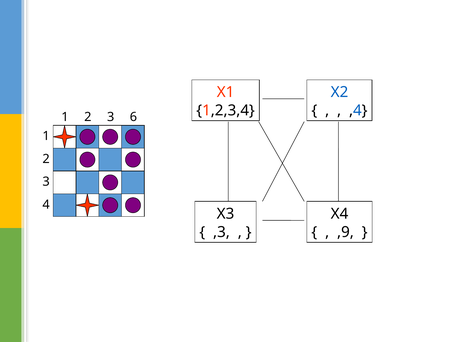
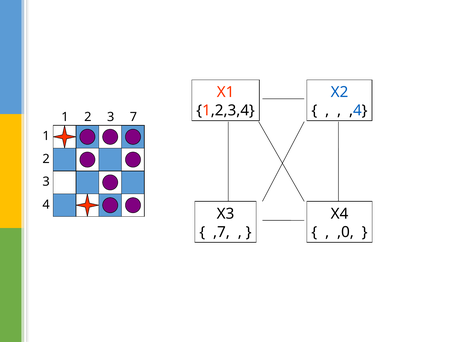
6: 6 -> 7
,3: ,3 -> ,7
,9: ,9 -> ,0
